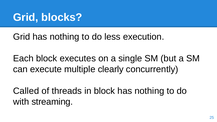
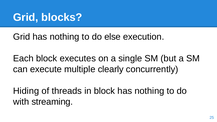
less: less -> else
Called: Called -> Hiding
